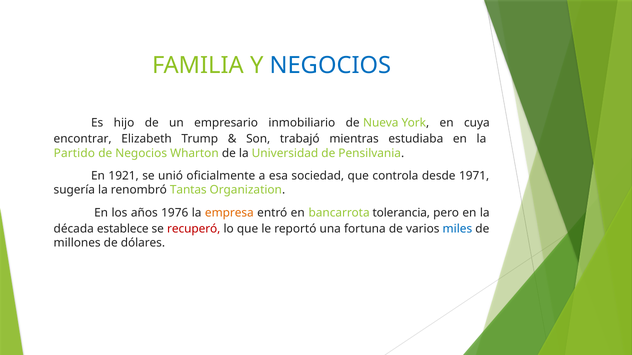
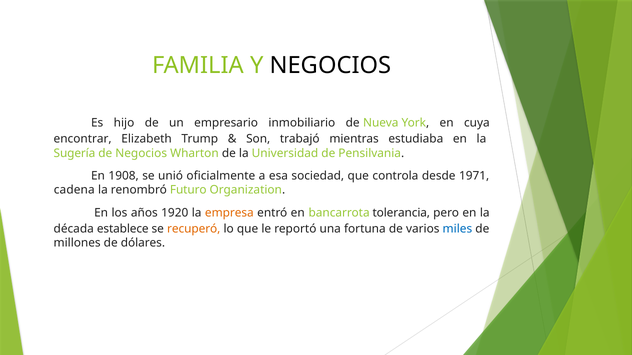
NEGOCIOS at (330, 66) colour: blue -> black
Partido: Partido -> Sugería
1921: 1921 -> 1908
sugería: sugería -> cadena
Tantas: Tantas -> Futuro
1976: 1976 -> 1920
recuperó colour: red -> orange
